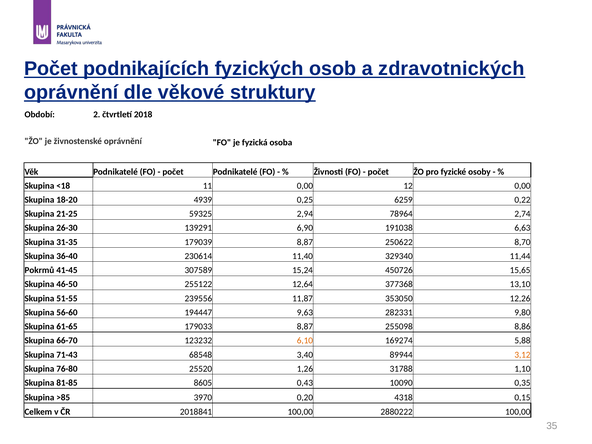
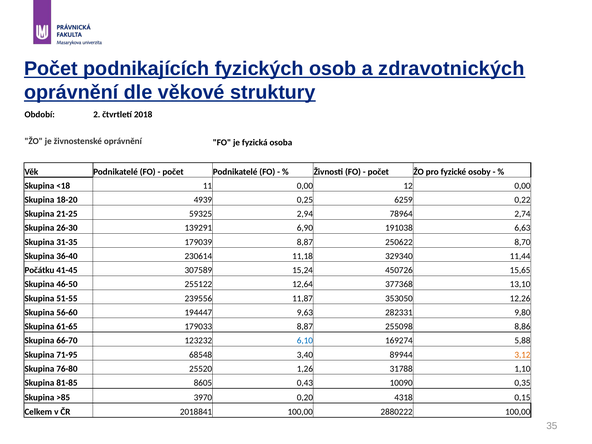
11,40: 11,40 -> 11,18
Pokrmů: Pokrmů -> Počátku
6,10 colour: orange -> blue
71-43: 71-43 -> 71-95
